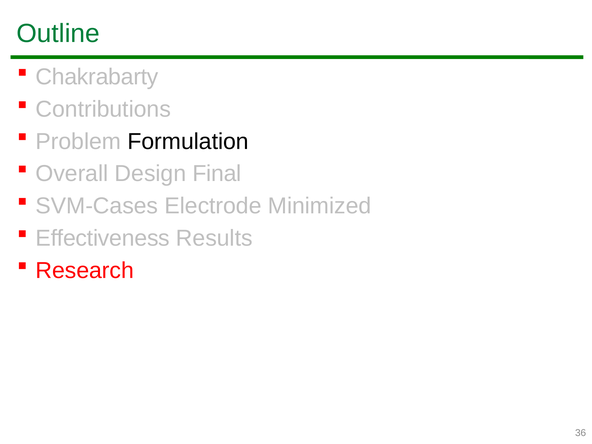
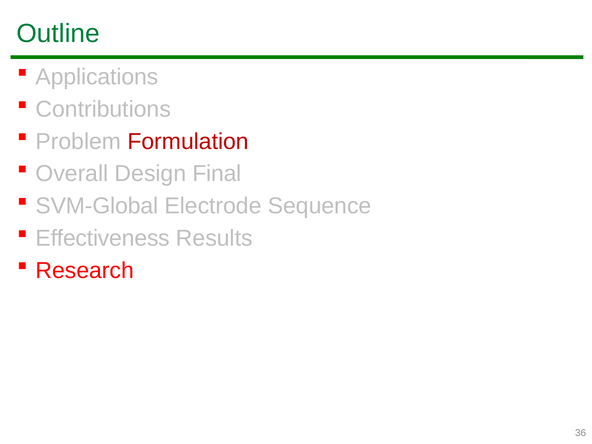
Chakrabarty: Chakrabarty -> Applications
Formulation colour: black -> red
SVM-Cases: SVM-Cases -> SVM-Global
Minimized: Minimized -> Sequence
